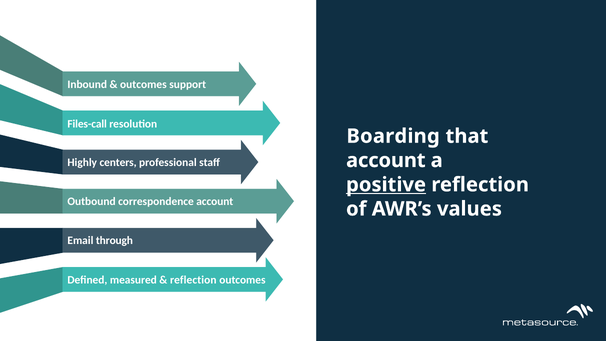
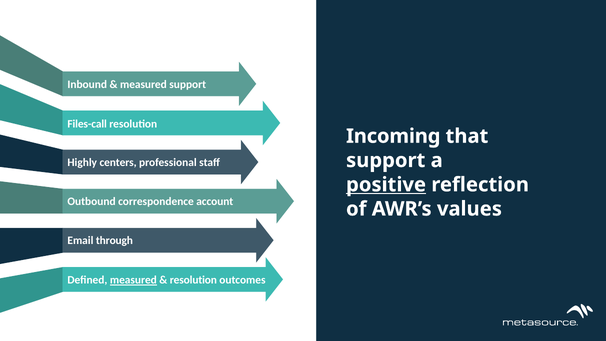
outcomes at (143, 85): outcomes -> measured
Boarding: Boarding -> Incoming
account at (386, 160): account -> support
measured at (133, 280) underline: none -> present
reflection at (193, 280): reflection -> resolution
